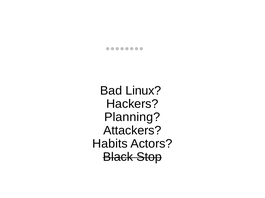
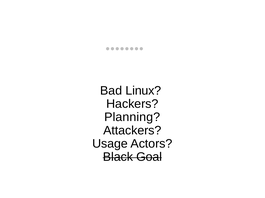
Habits: Habits -> Usage
Stop: Stop -> Goal
